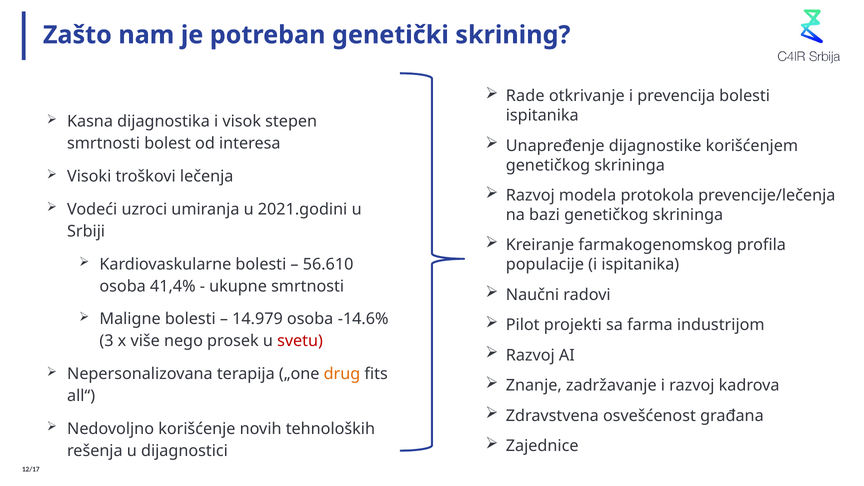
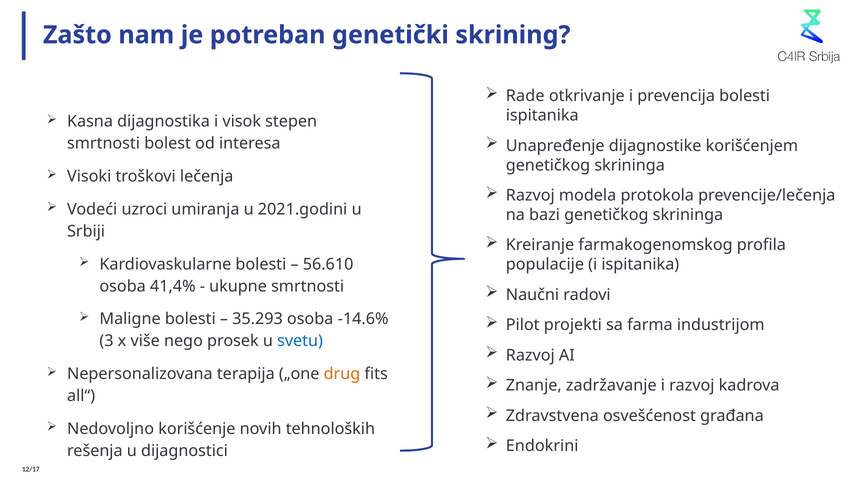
14.979: 14.979 -> 35.293
svetu colour: red -> blue
Zajednice: Zajednice -> Endokrini
